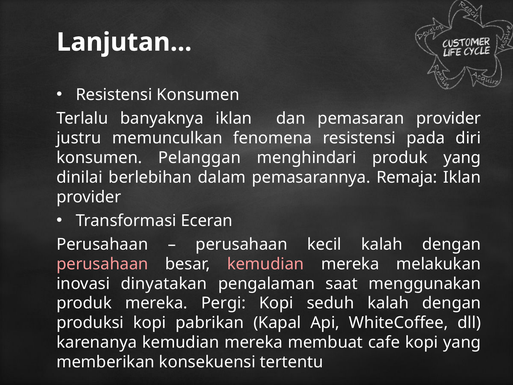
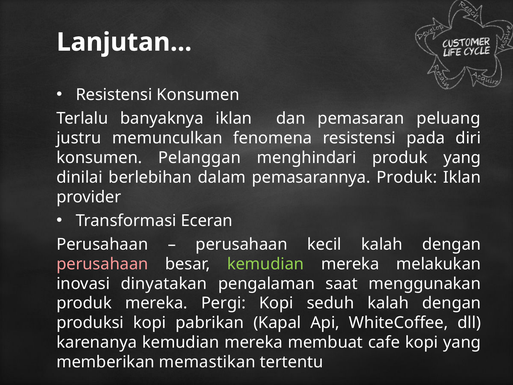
pemasaran provider: provider -> peluang
pemasarannya Remaja: Remaja -> Produk
kemudian at (266, 264) colour: pink -> light green
konsekuensi: konsekuensi -> memastikan
